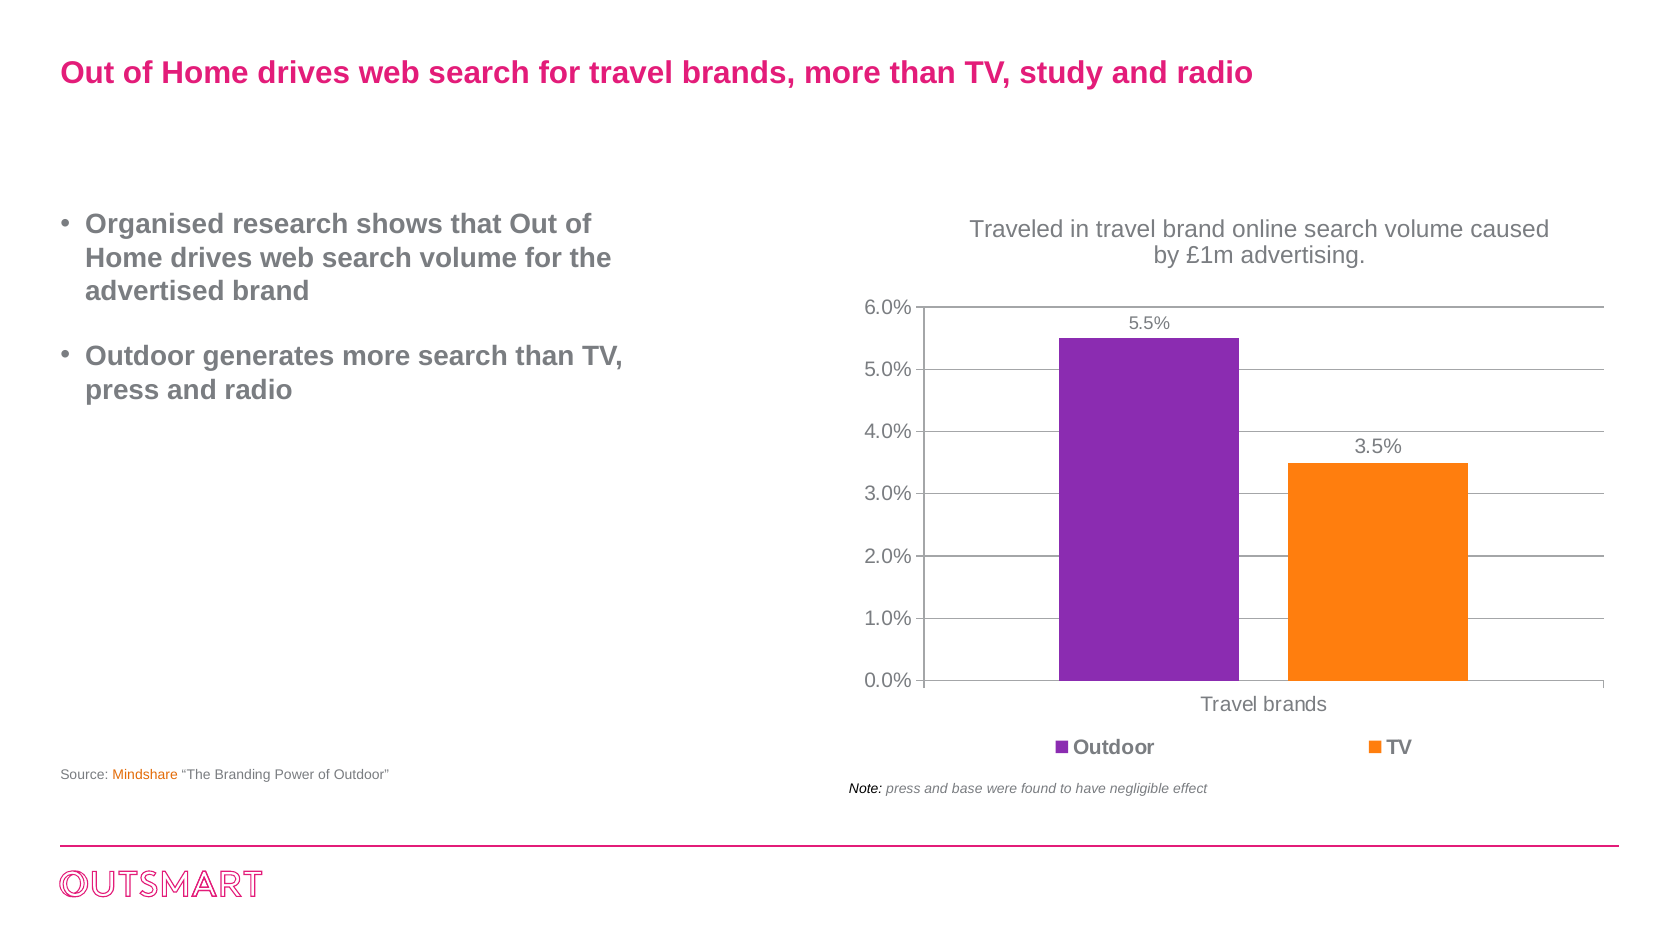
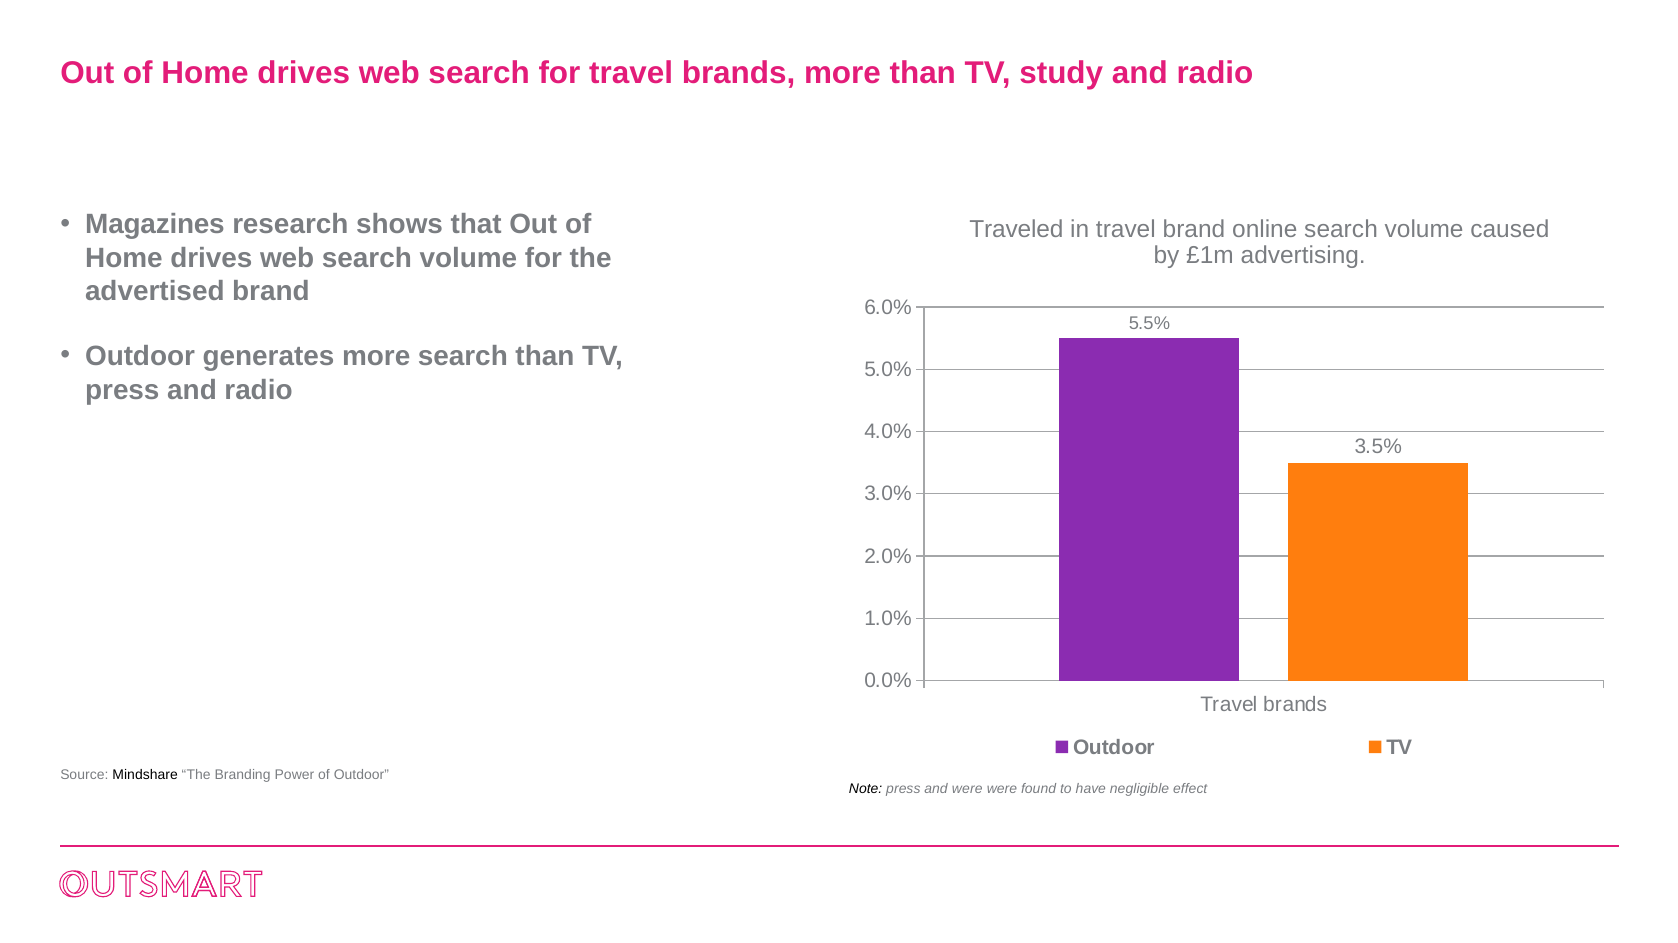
Organised: Organised -> Magazines
Mindshare colour: orange -> black
and base: base -> were
